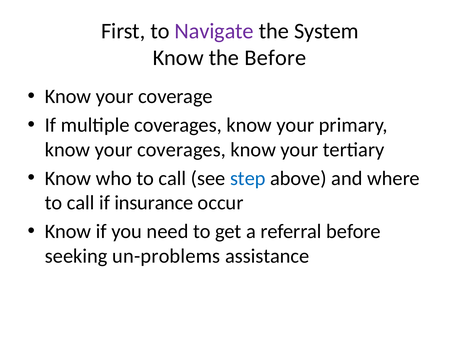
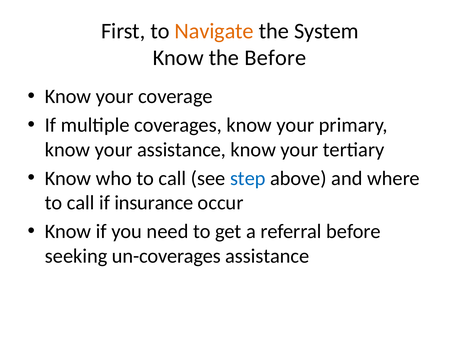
Navigate colour: purple -> orange
your coverages: coverages -> assistance
un-problems: un-problems -> un-coverages
